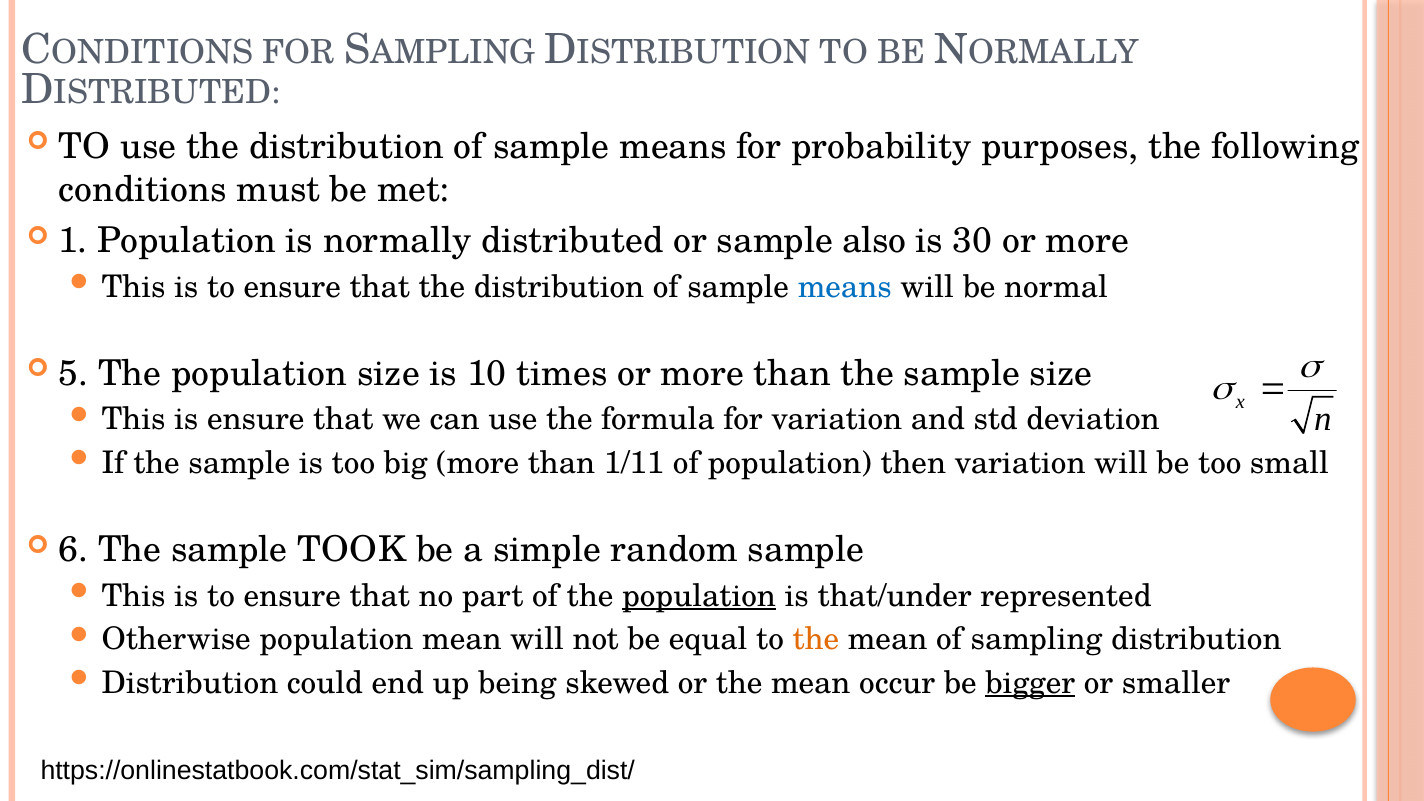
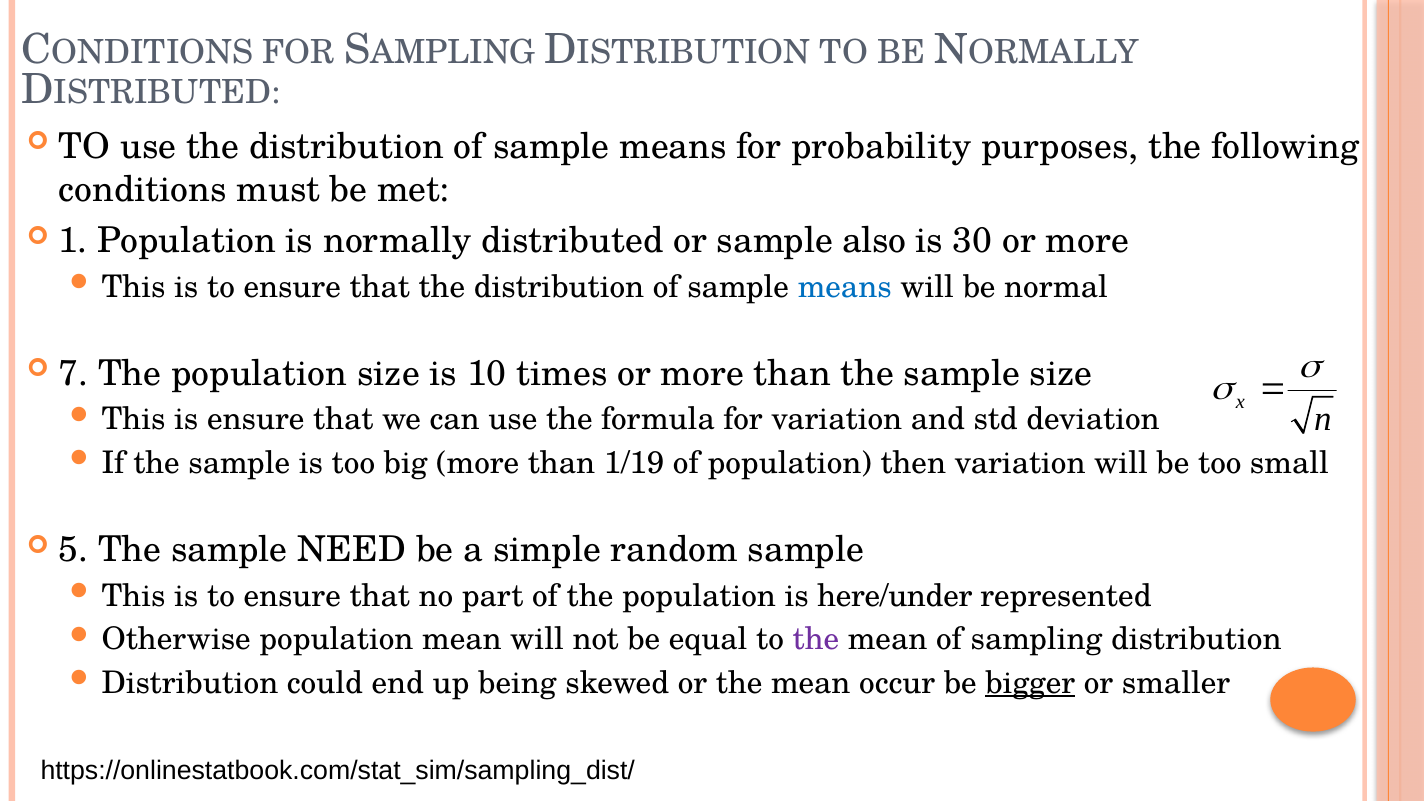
5: 5 -> 7
1/11: 1/11 -> 1/19
6: 6 -> 5
TOOK: TOOK -> NEED
population at (699, 596) underline: present -> none
that/under: that/under -> here/under
the at (816, 639) colour: orange -> purple
